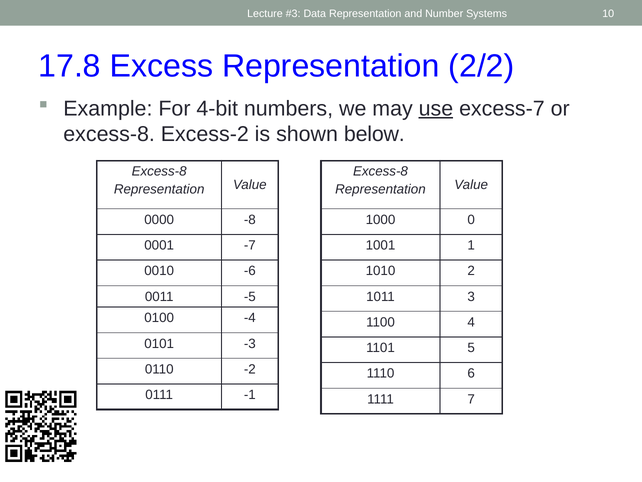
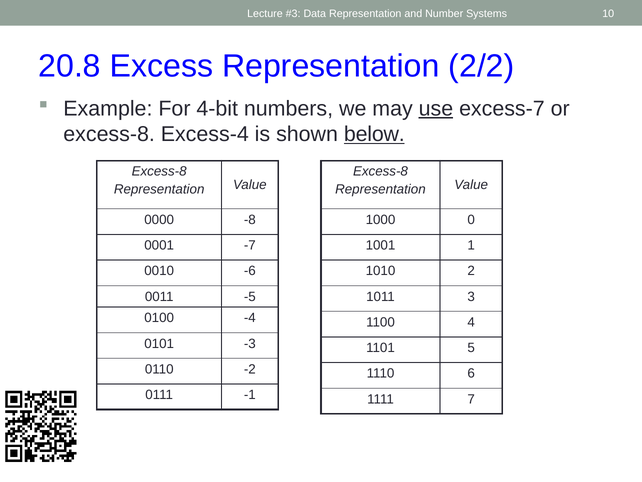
17.8: 17.8 -> 20.8
Excess-2: Excess-2 -> Excess-4
below underline: none -> present
